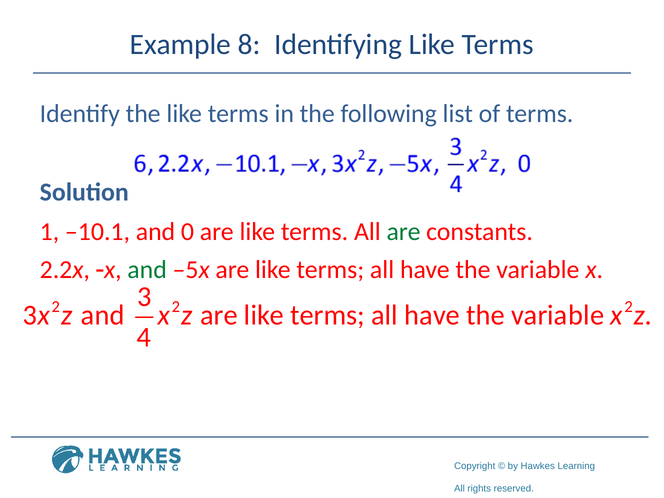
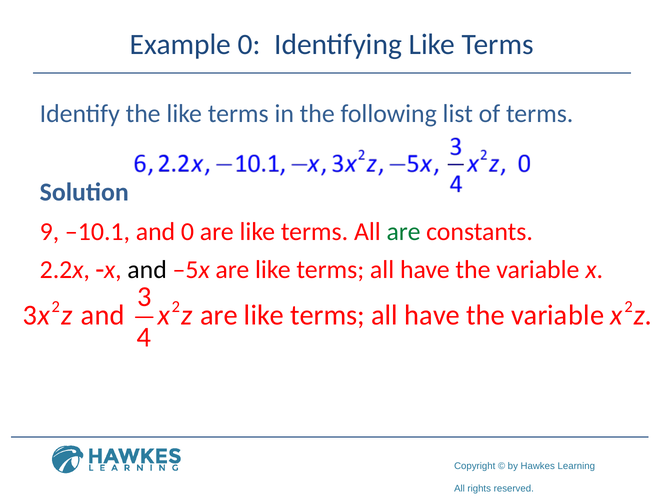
Example 8: 8 -> 0
1: 1 -> 9
and at (147, 270) colour: green -> black
